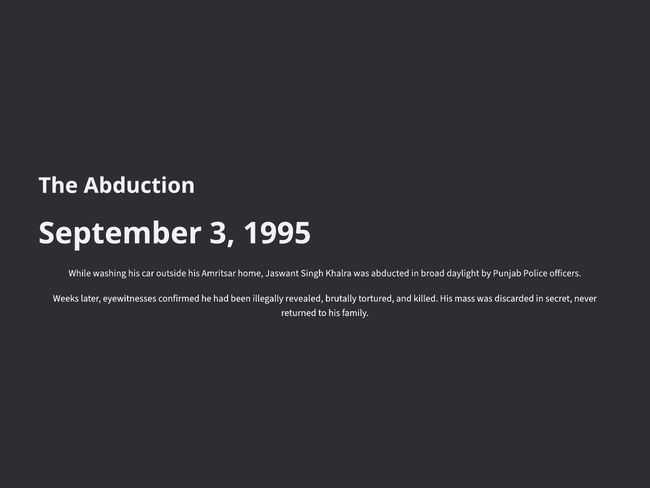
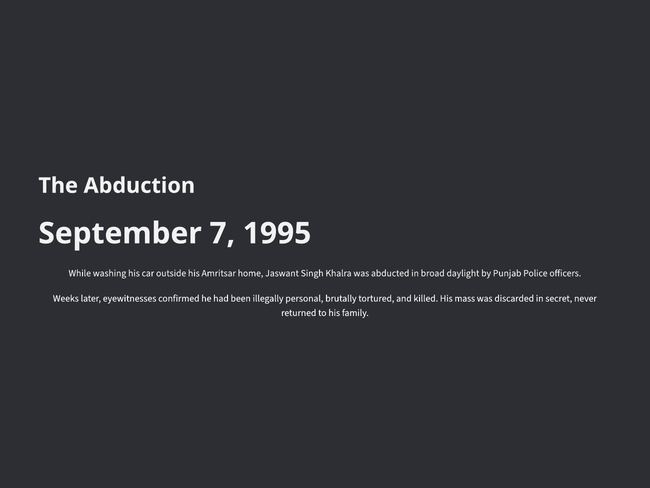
3: 3 -> 7
revealed: revealed -> personal
